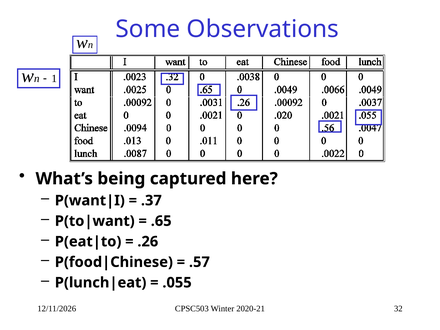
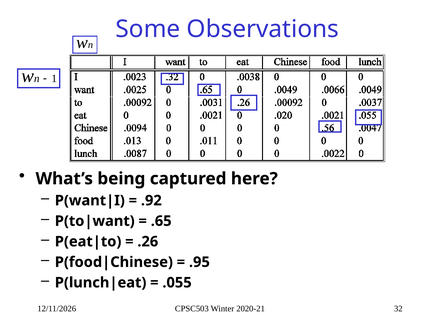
.37: .37 -> .92
.57: .57 -> .95
